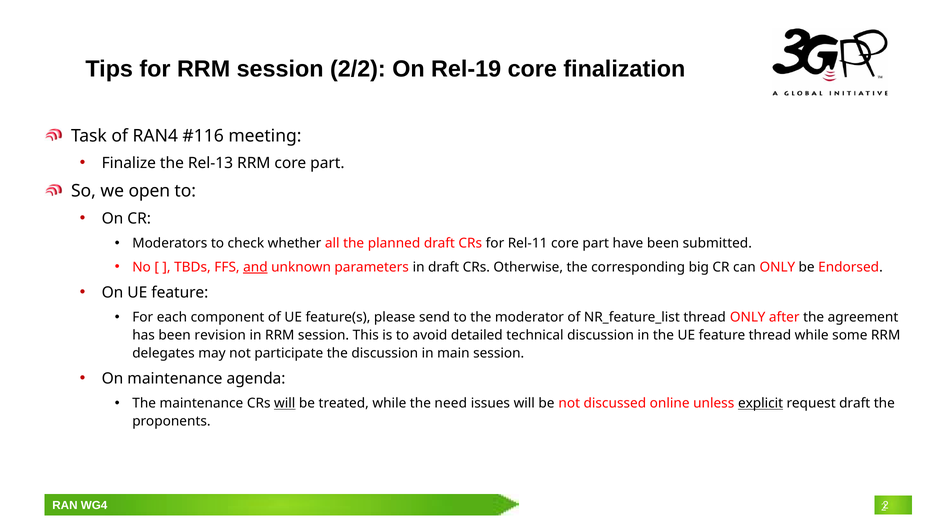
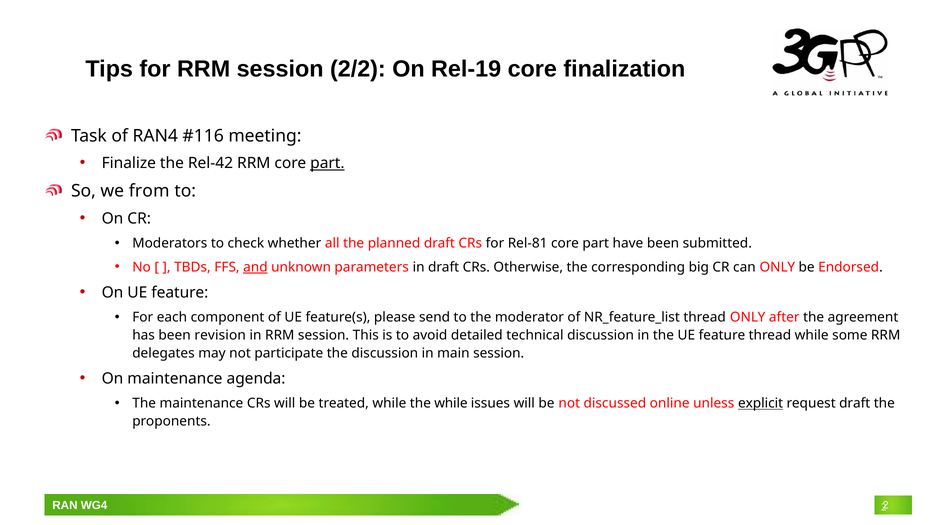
Rel-13: Rel-13 -> Rel-42
part at (327, 163) underline: none -> present
open: open -> from
Rel-11: Rel-11 -> Rel-81
will at (285, 404) underline: present -> none
the need: need -> while
